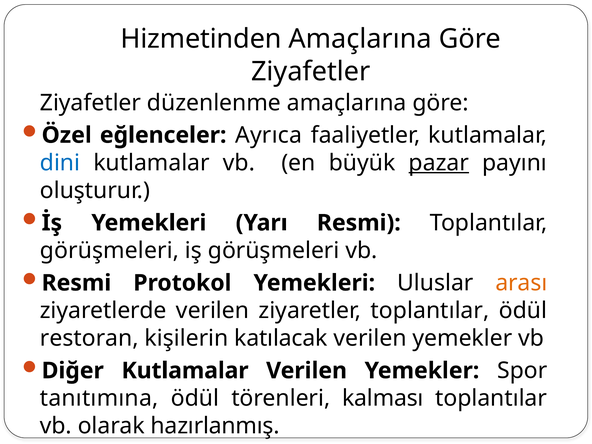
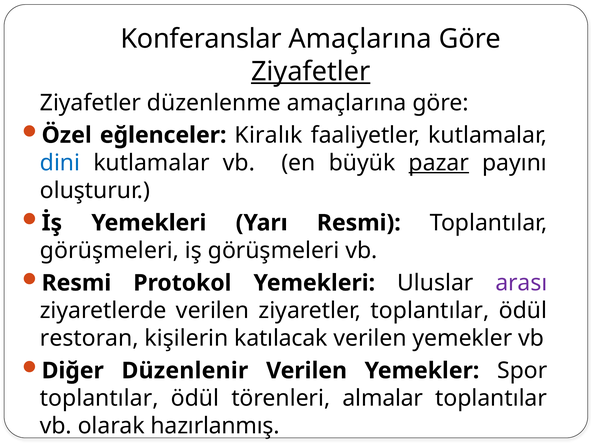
Hizmetinden: Hizmetinden -> Konferanslar
Ziyafetler at (311, 71) underline: none -> present
Ayrıca: Ayrıca -> Kiralık
arası colour: orange -> purple
Diğer Kutlamalar: Kutlamalar -> Düzenlenir
tanıtımına at (99, 398): tanıtımına -> toplantılar
kalması: kalması -> almalar
